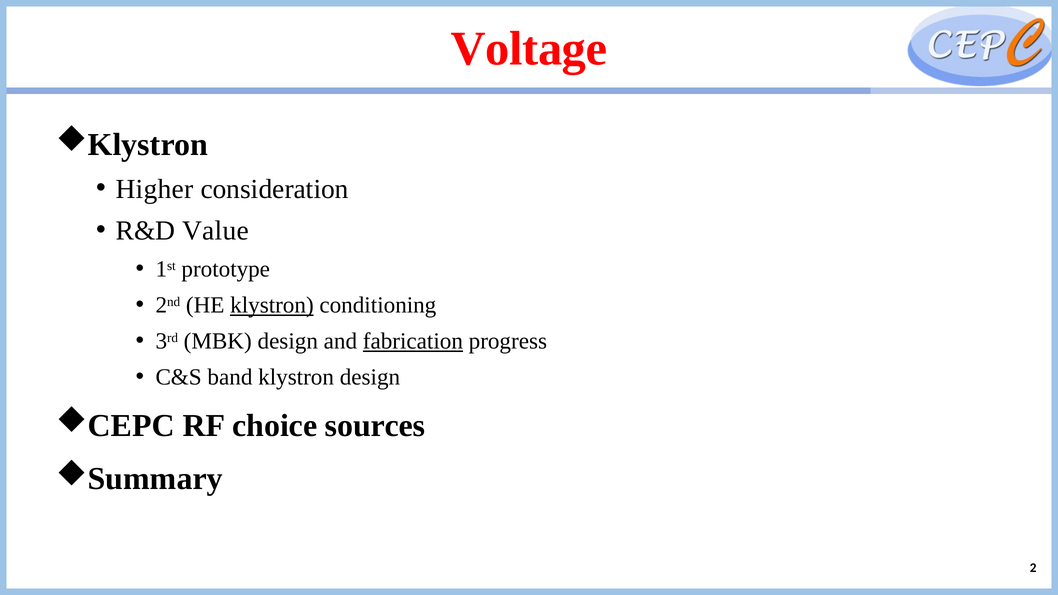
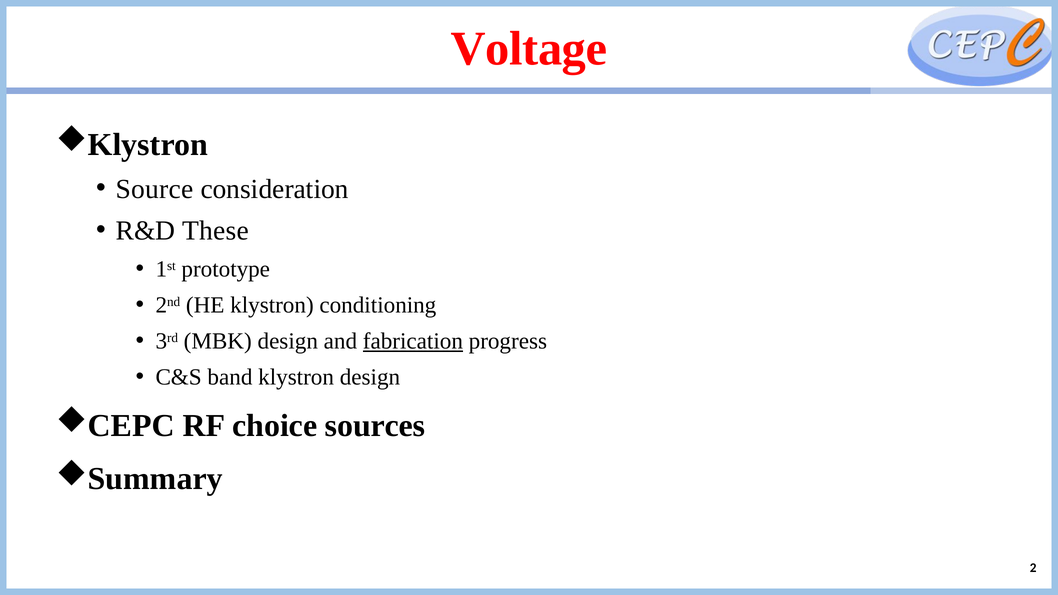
Higher: Higher -> Source
Value: Value -> These
klystron at (272, 305) underline: present -> none
